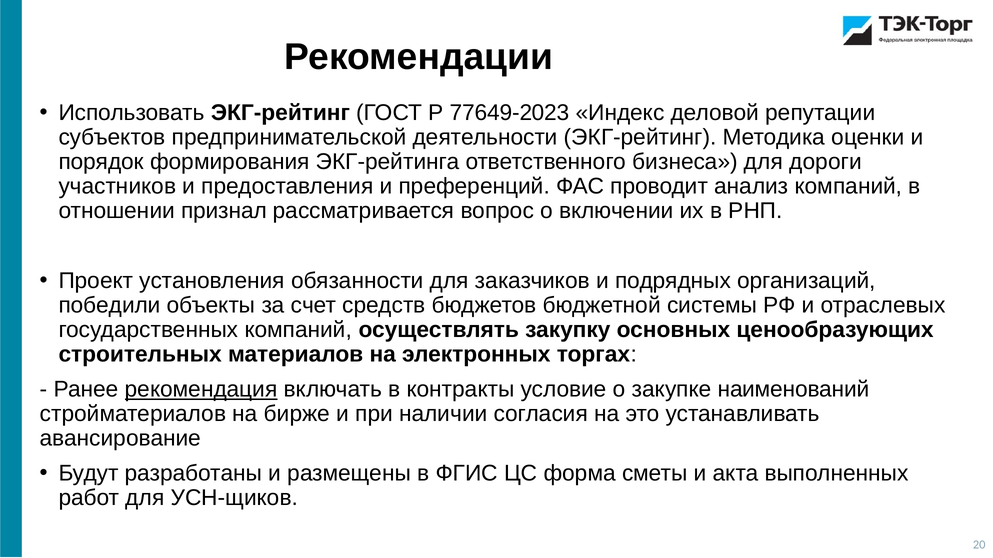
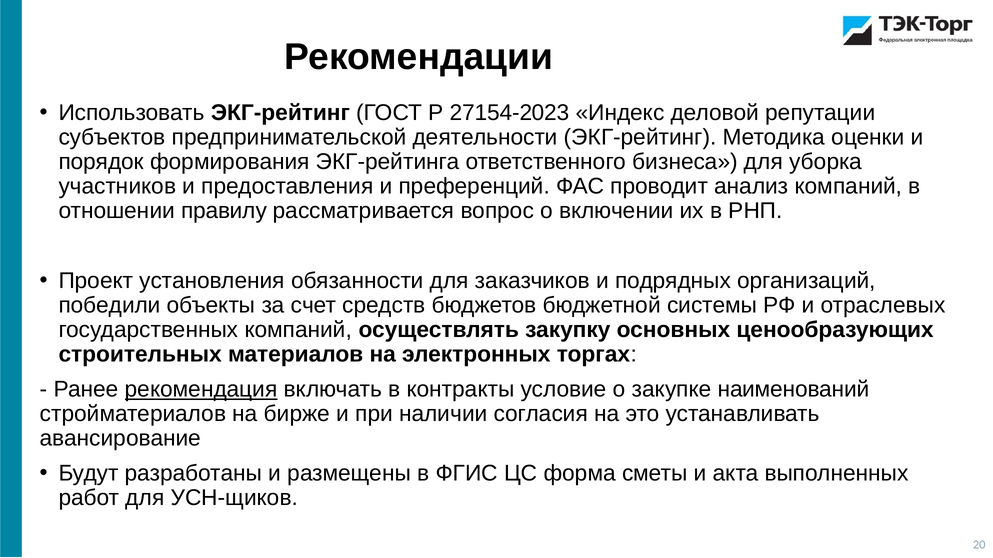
77649-2023: 77649-2023 -> 27154-2023
дороги: дороги -> уборка
признал: признал -> правилу
